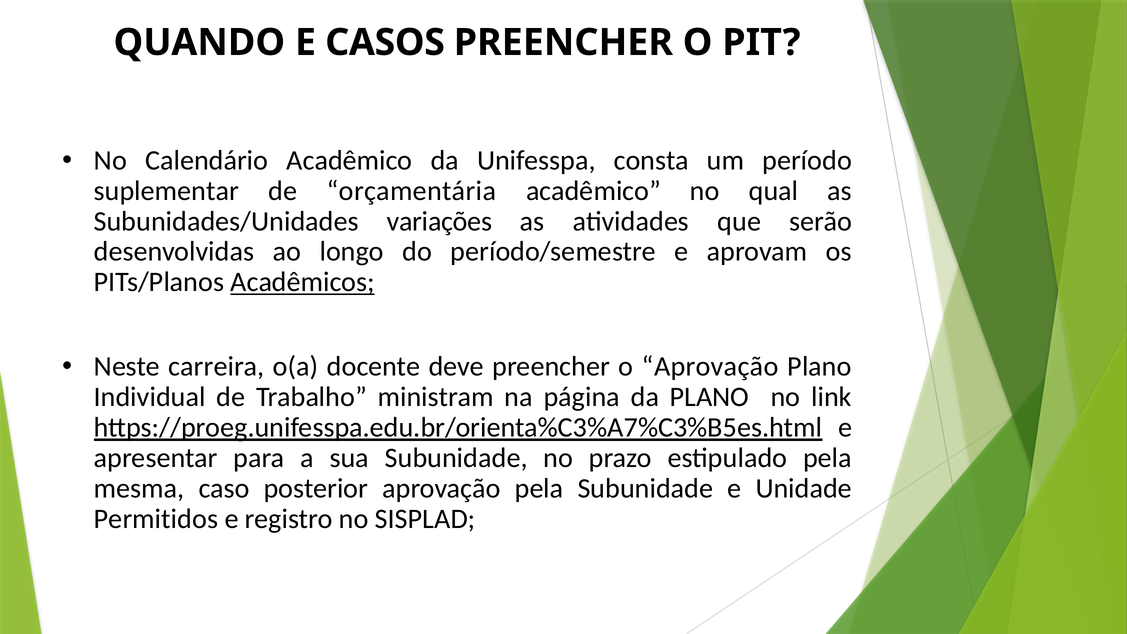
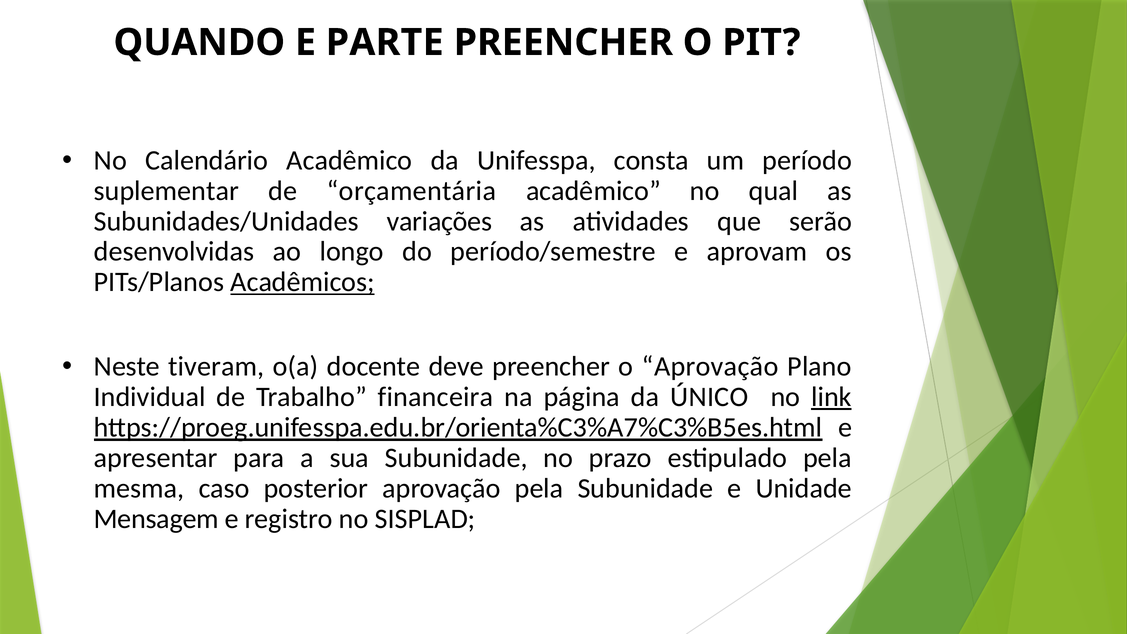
CASOS: CASOS -> PARTE
carreira: carreira -> tiveram
ministram: ministram -> financeira
da PLANO: PLANO -> ÚNICO
link underline: none -> present
Permitidos: Permitidos -> Mensagem
